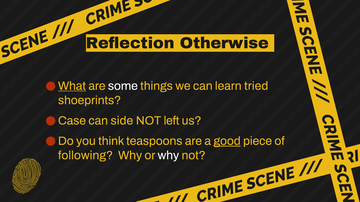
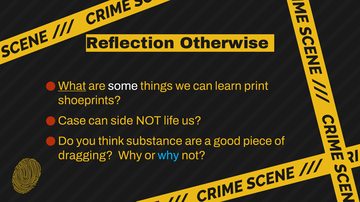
tried: tried -> print
left: left -> life
teaspoons: teaspoons -> substance
good underline: present -> none
following: following -> dragging
why at (168, 156) colour: white -> light blue
